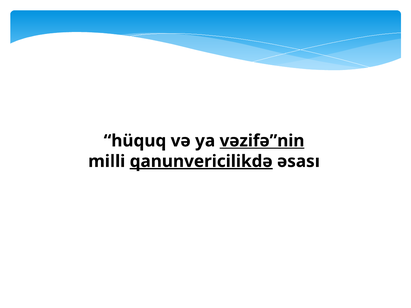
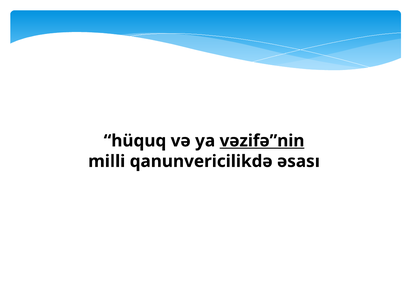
qanunvericilikdə underline: present -> none
